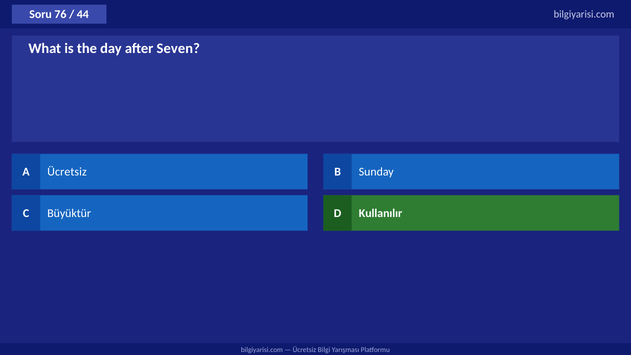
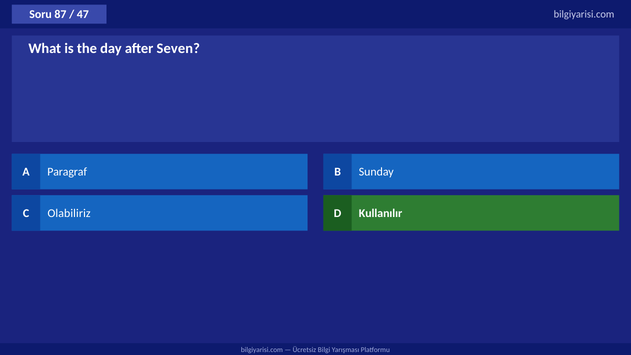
76: 76 -> 87
44: 44 -> 47
A Ücretsiz: Ücretsiz -> Paragraf
Büyüktür: Büyüktür -> Olabiliriz
